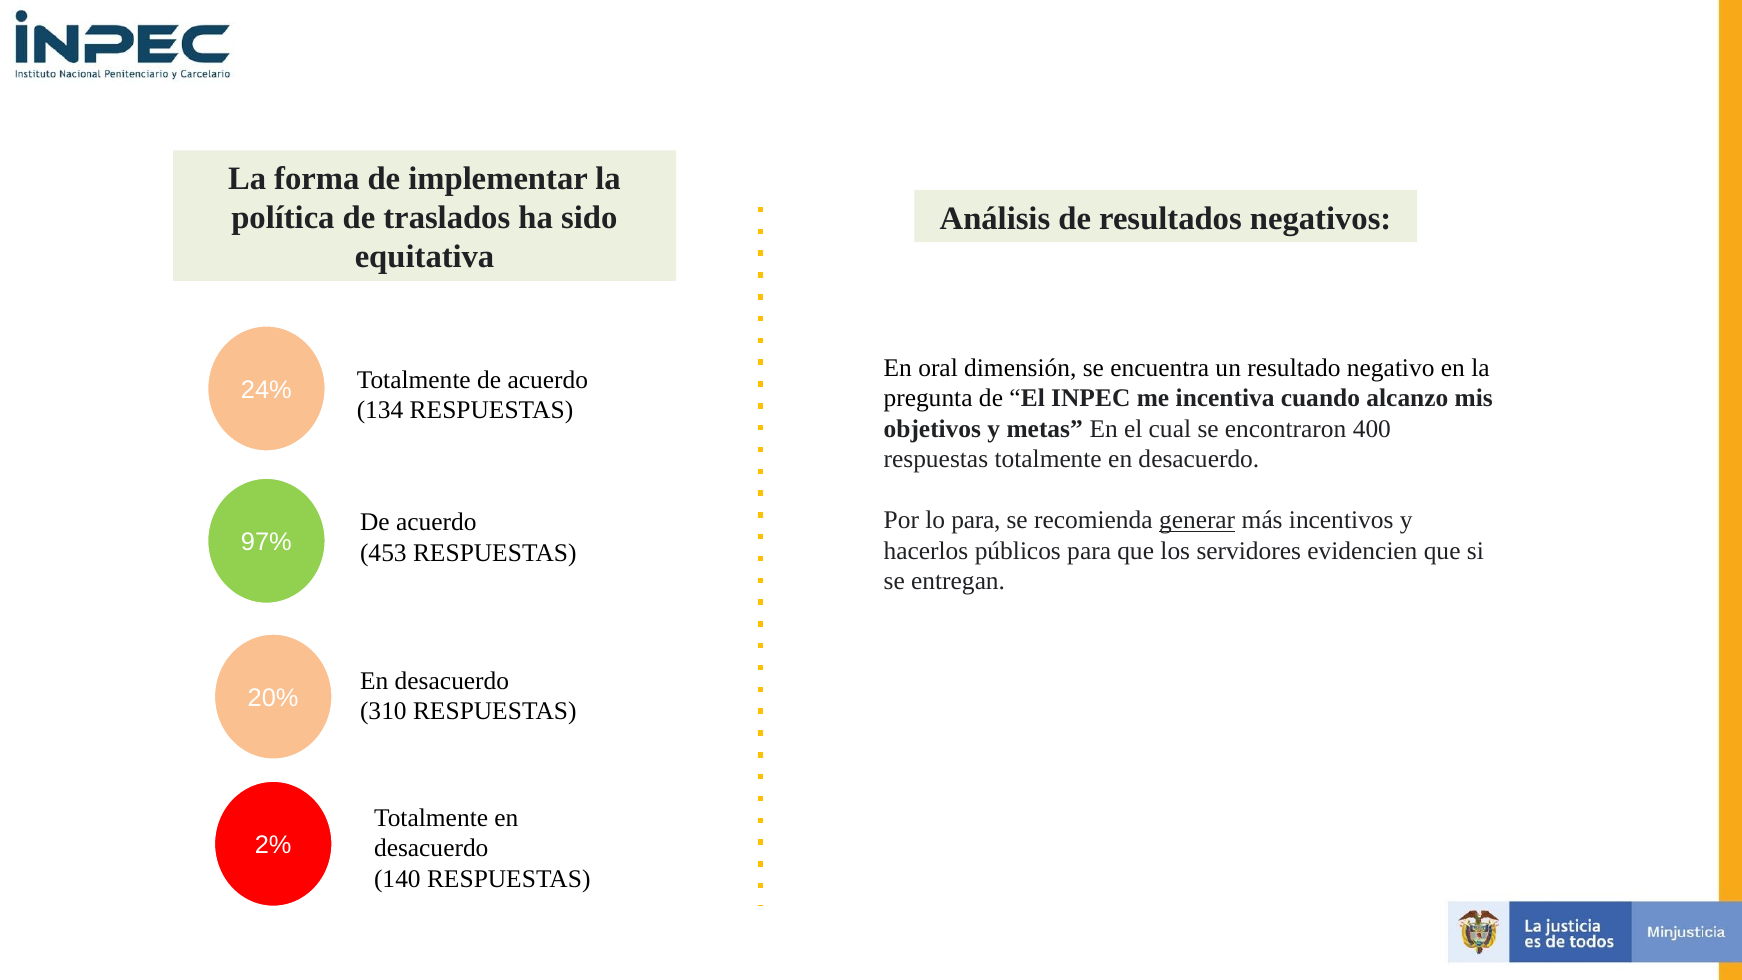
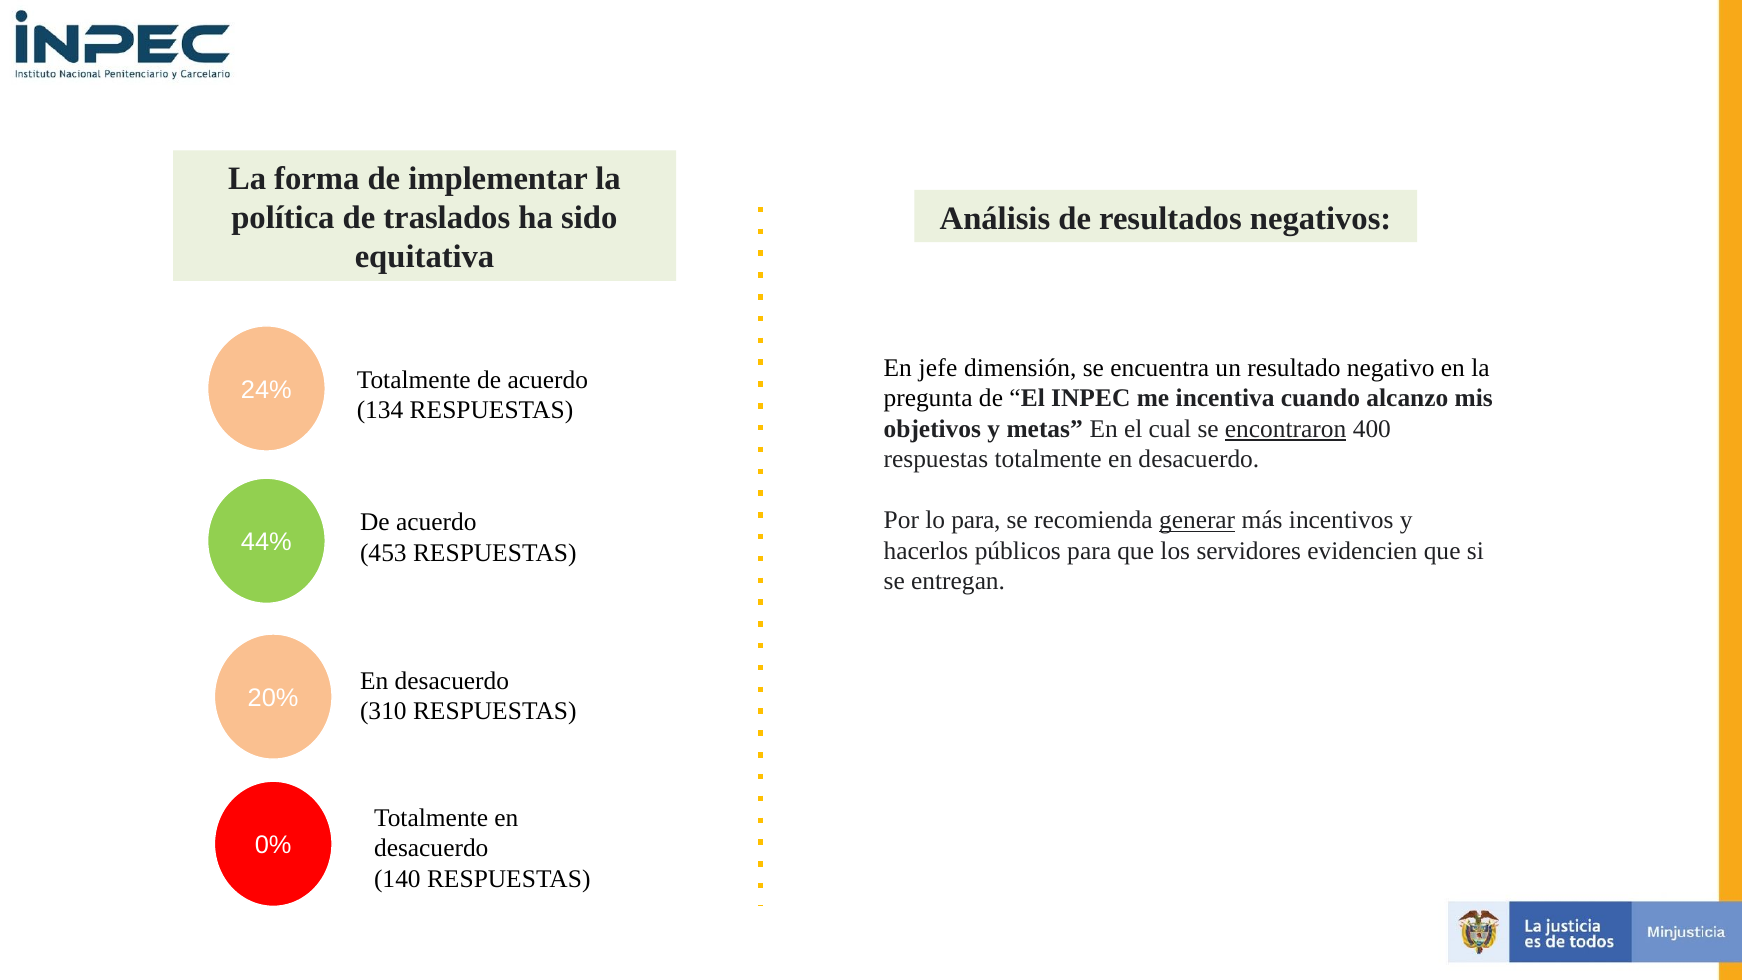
oral: oral -> jefe
encontraron underline: none -> present
97%: 97% -> 44%
2%: 2% -> 0%
